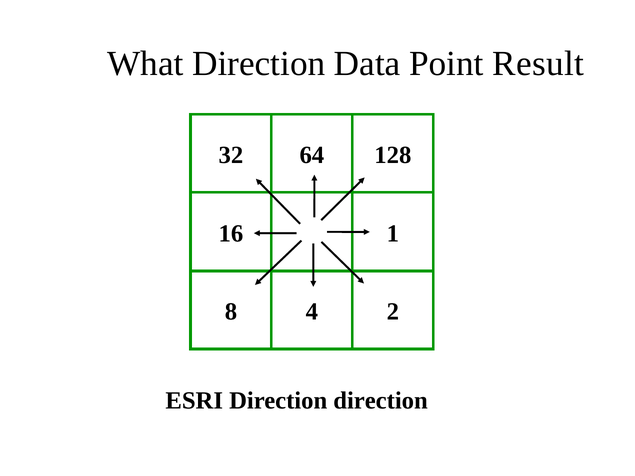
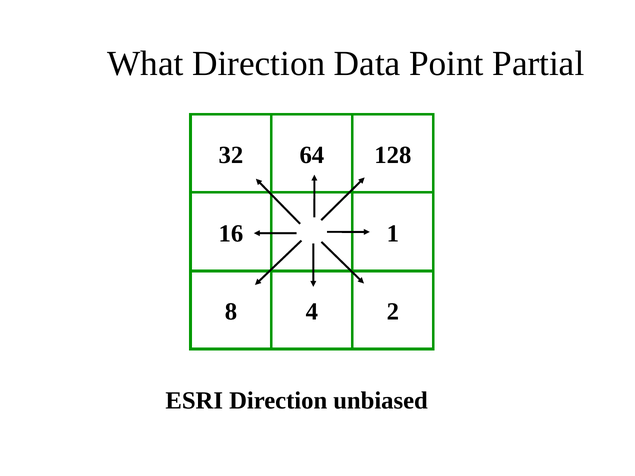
Result: Result -> Partial
Direction direction: direction -> unbiased
